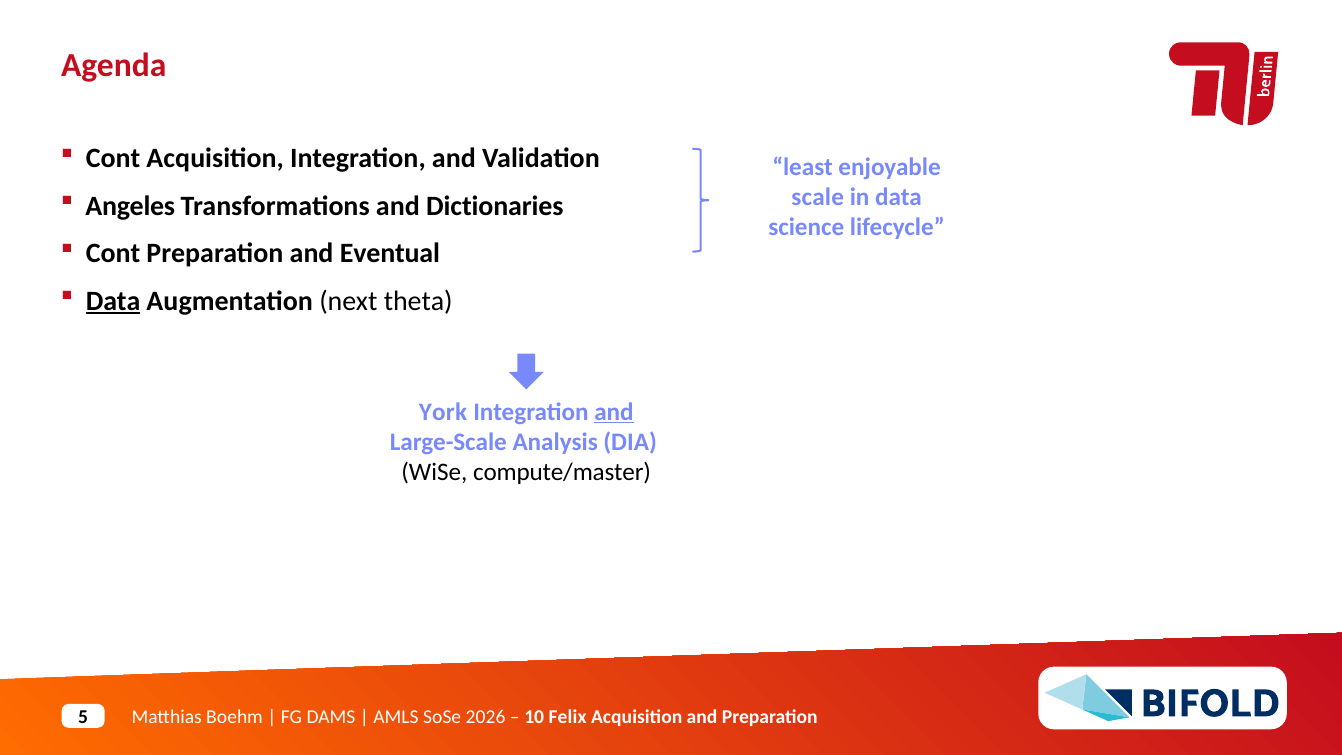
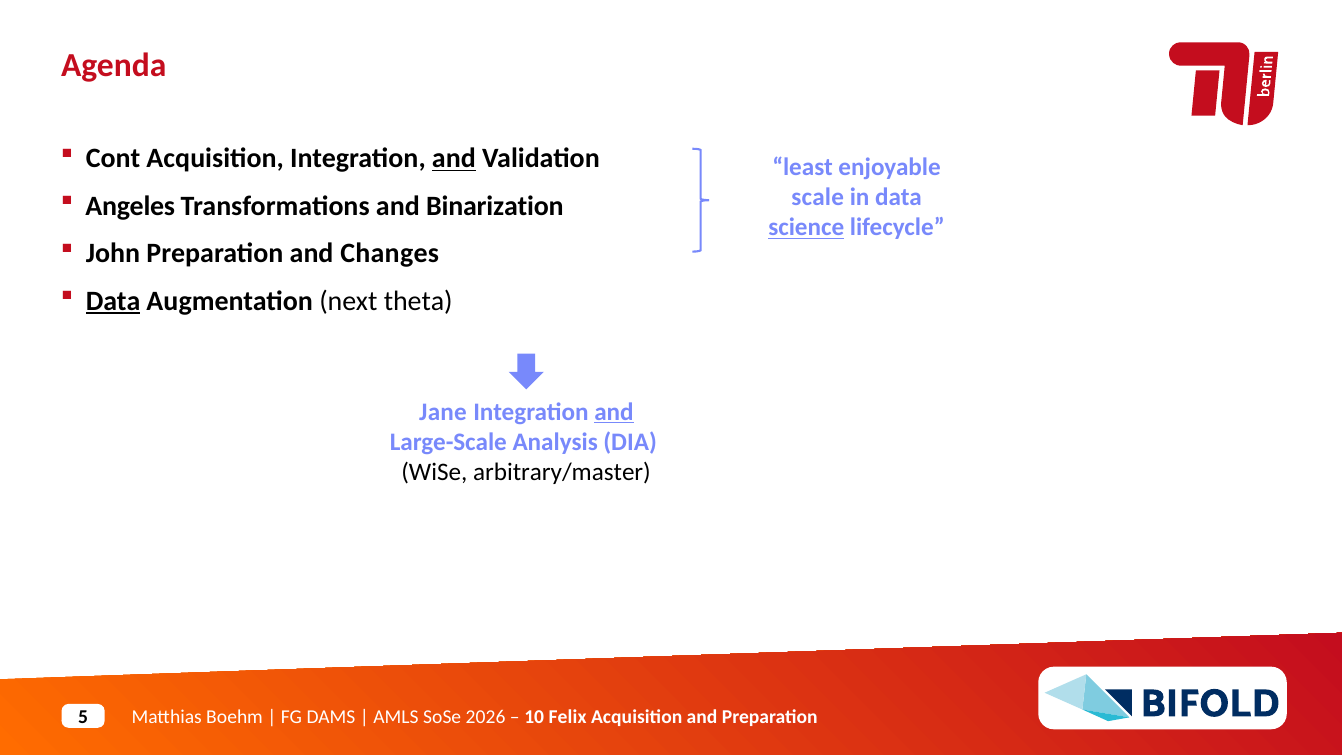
and at (454, 158) underline: none -> present
Dictionaries: Dictionaries -> Binarization
science underline: none -> present
Cont at (113, 254): Cont -> John
Eventual: Eventual -> Changes
York: York -> Jane
compute/master: compute/master -> arbitrary/master
